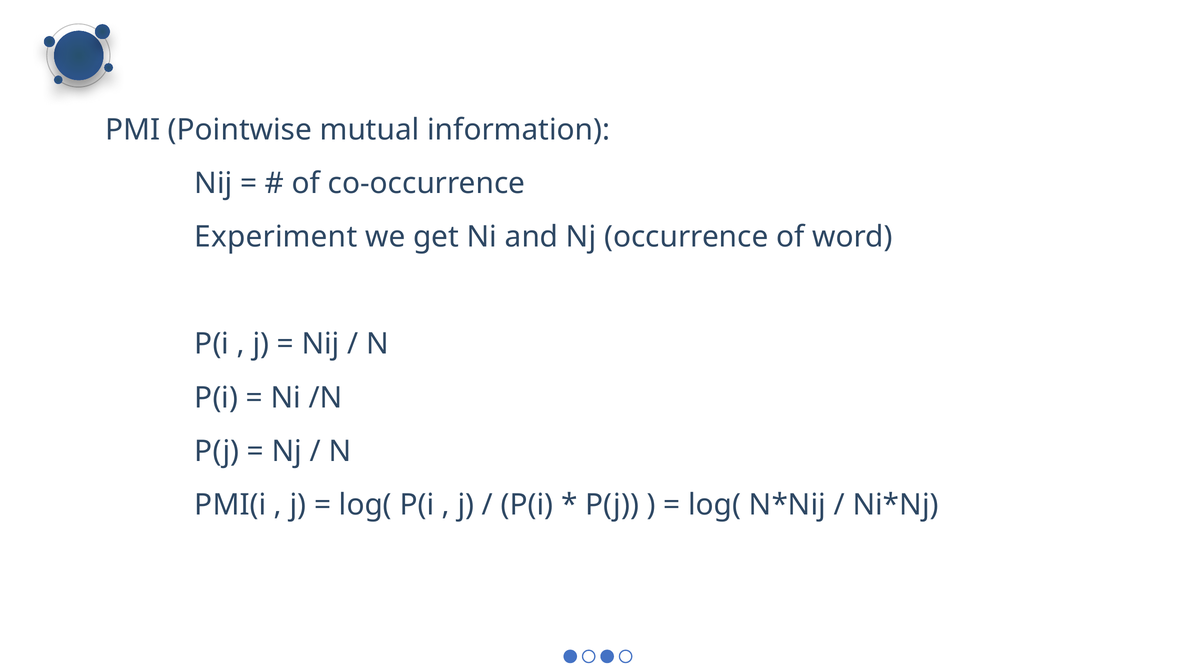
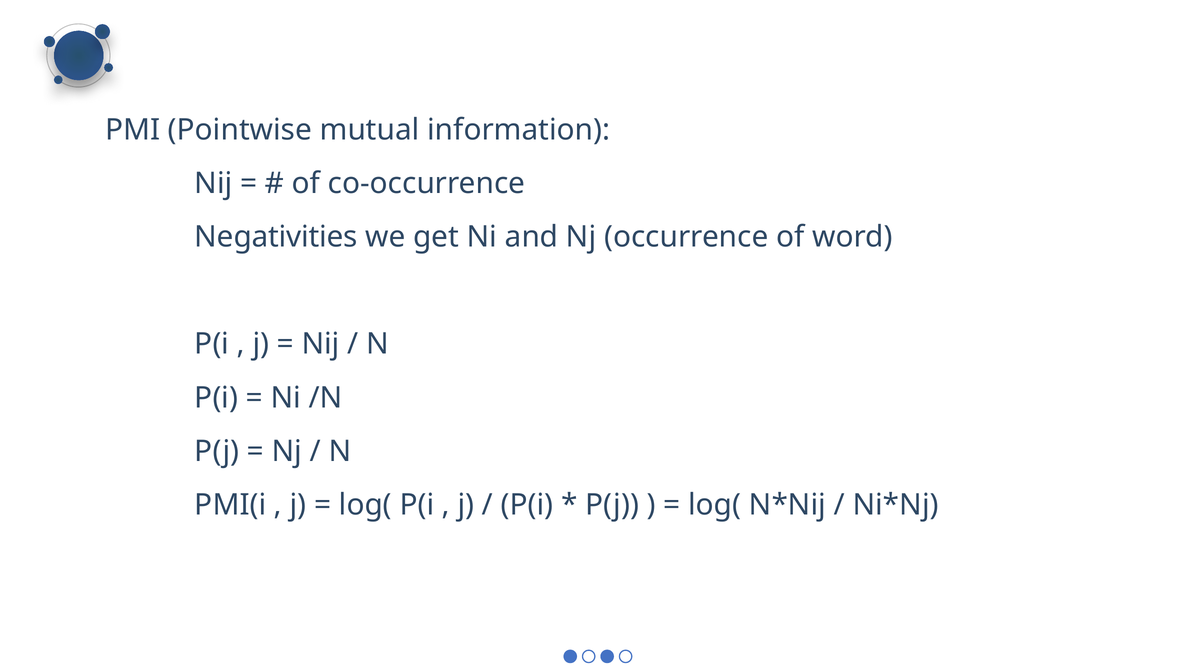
Experiment: Experiment -> Negativities
